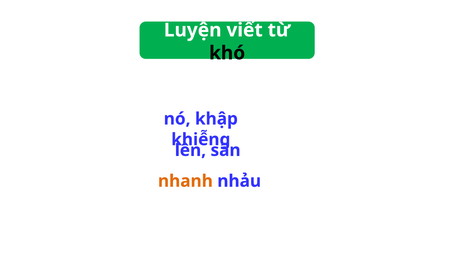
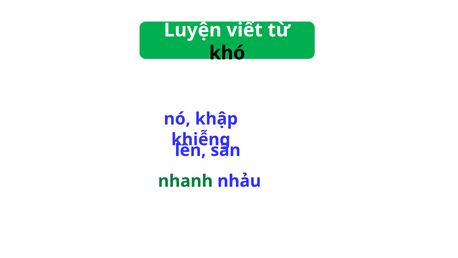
nhanh colour: orange -> green
